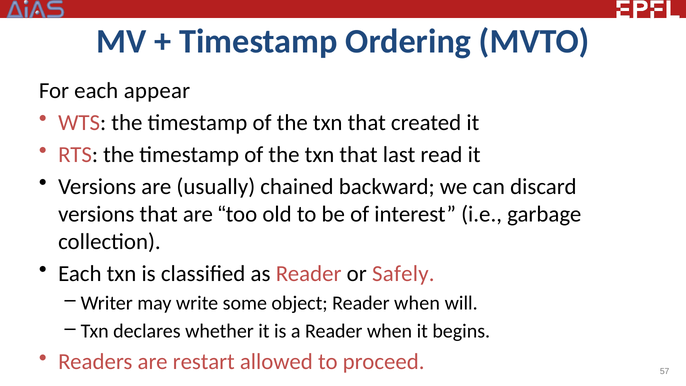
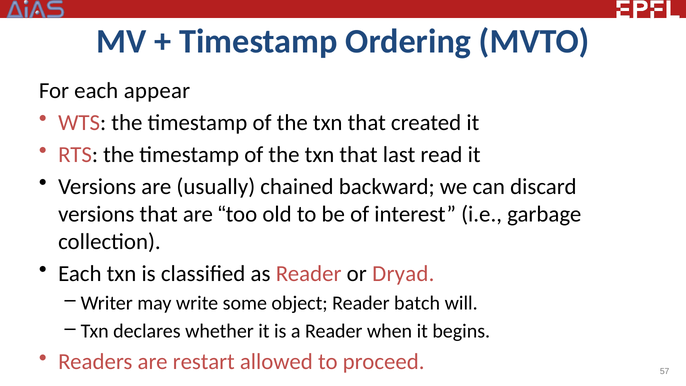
Safely: Safely -> Dryad
object Reader when: when -> batch
